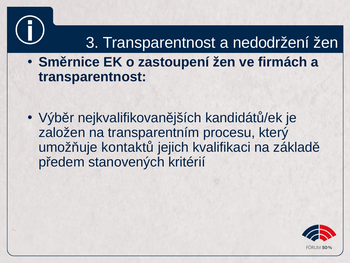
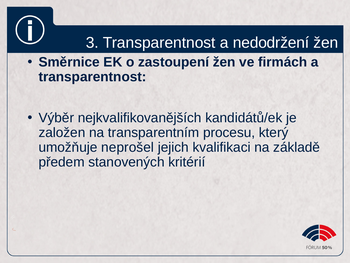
kontaktů: kontaktů -> neprošel
